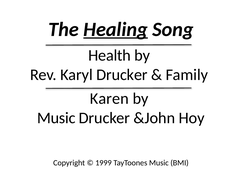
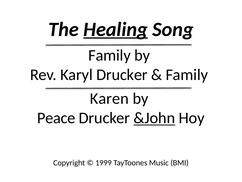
Health at (110, 55): Health -> Family
Music at (56, 118): Music -> Peace
&John underline: none -> present
